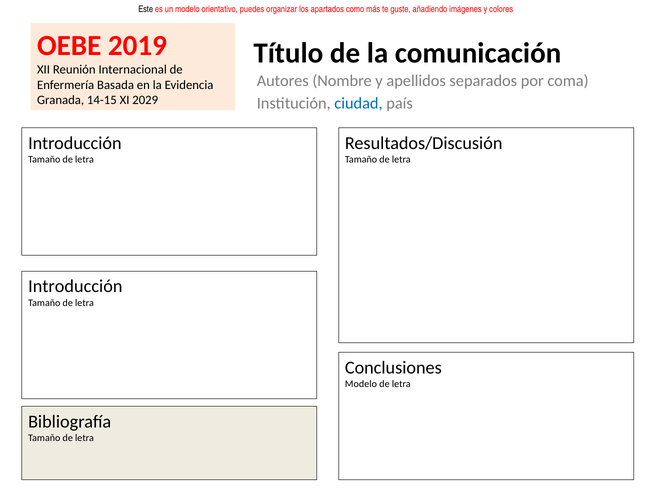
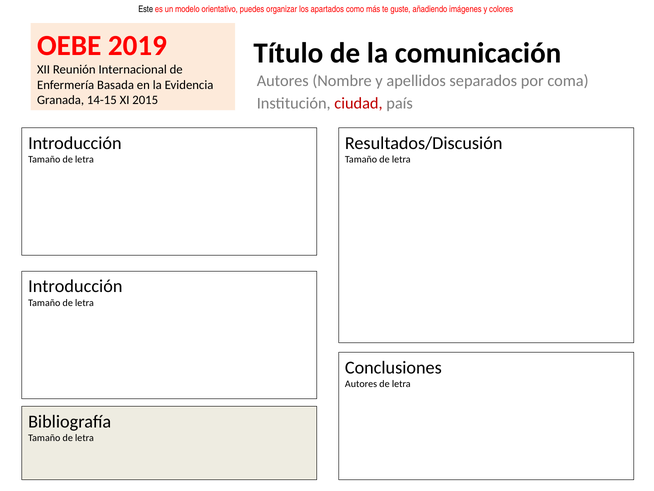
2029: 2029 -> 2015
ciudad colour: blue -> red
Modelo at (361, 384): Modelo -> Autores
